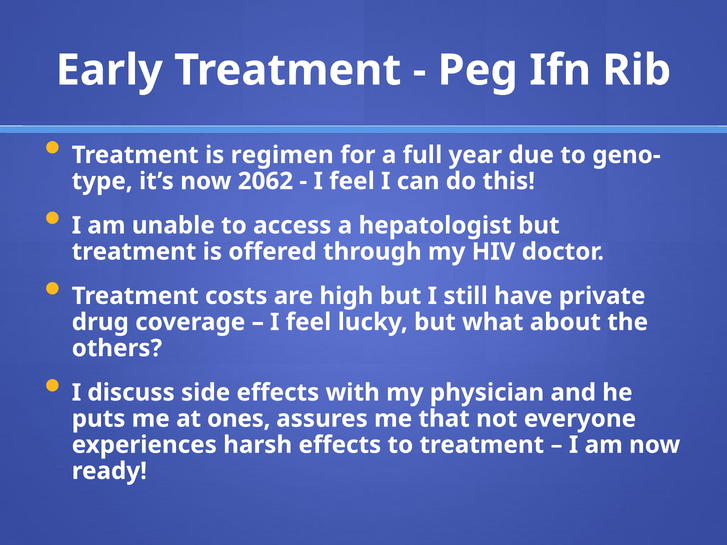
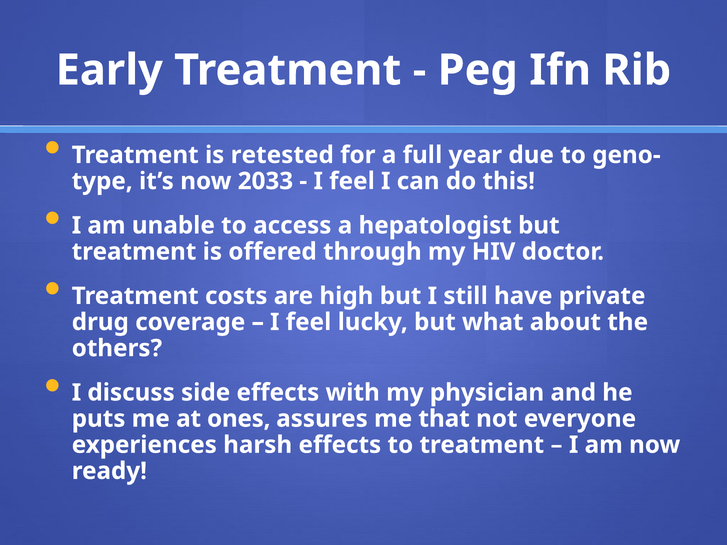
regimen: regimen -> retested
2062: 2062 -> 2033
